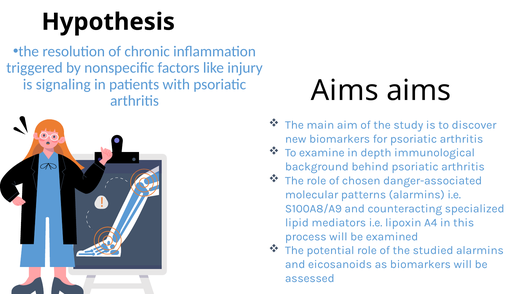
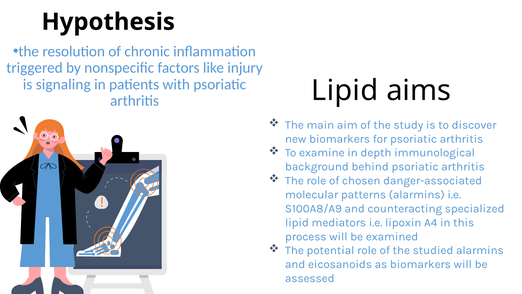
arthritis Aims: Aims -> Lipid
